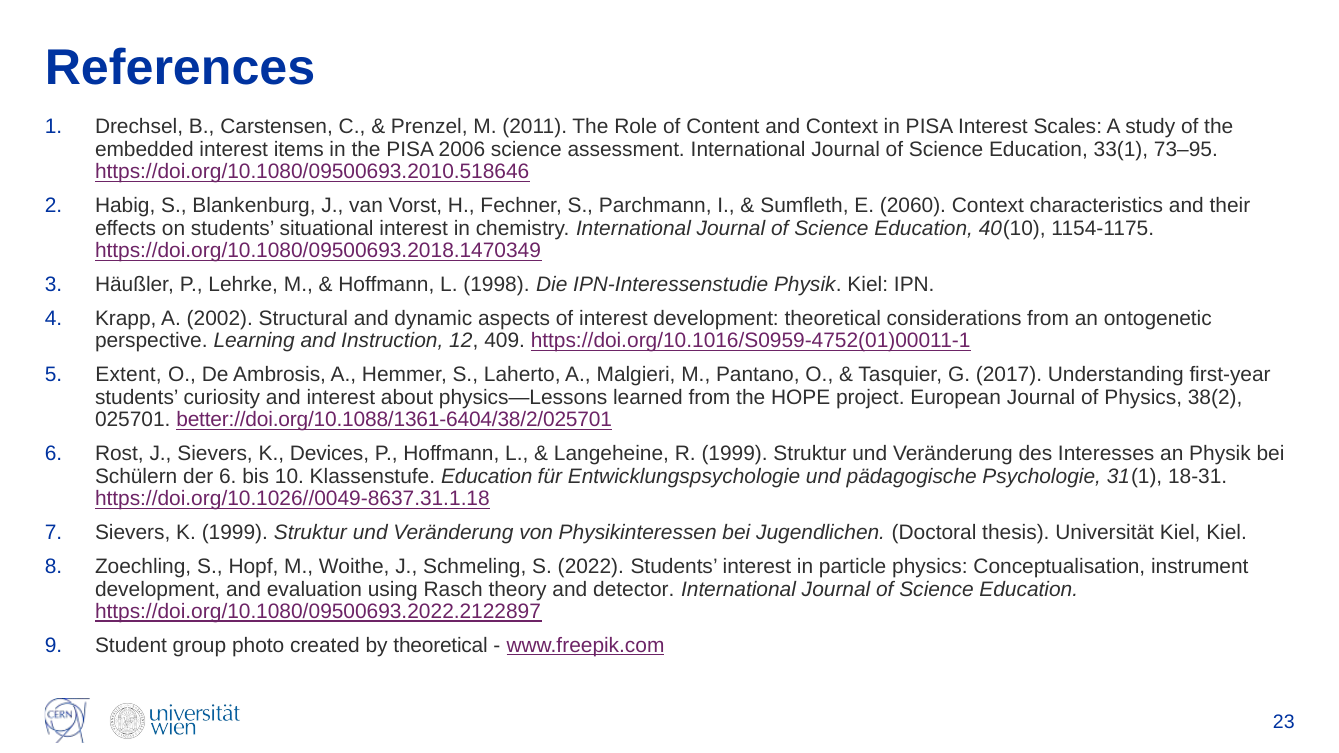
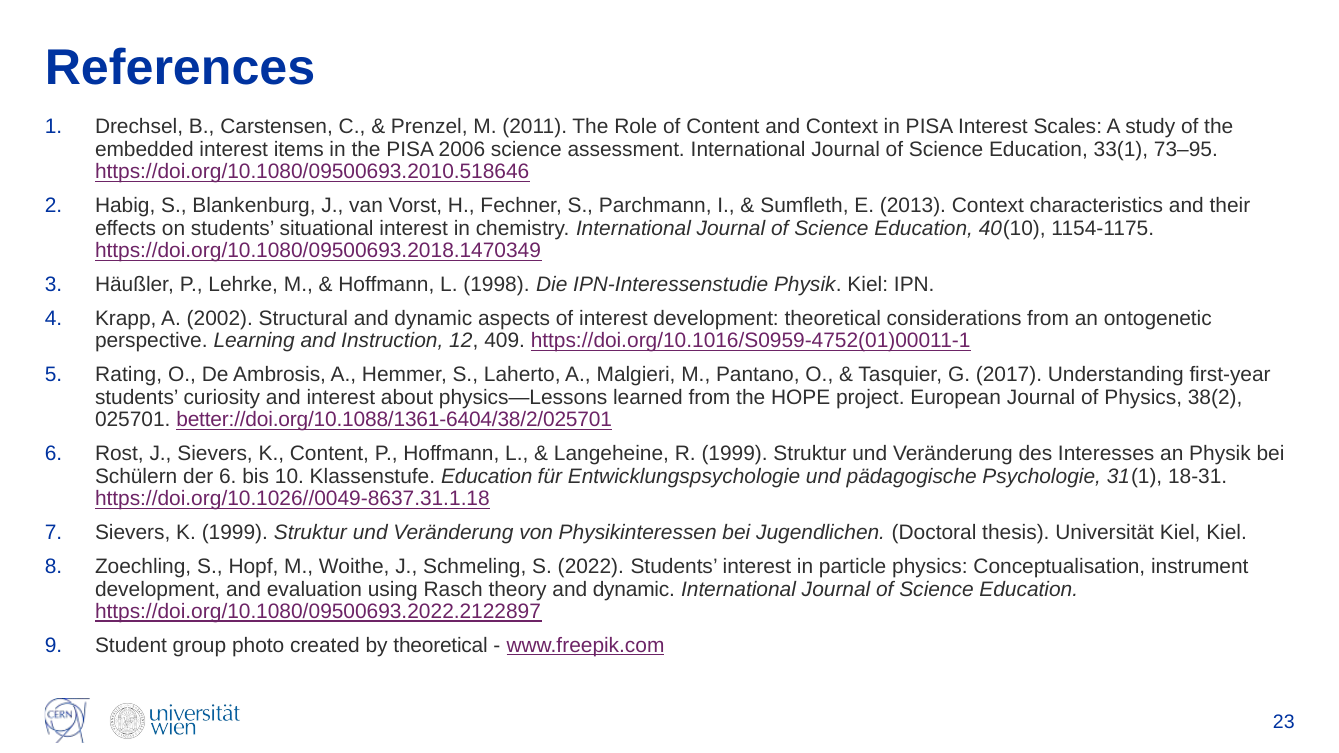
2060: 2060 -> 2013
Extent: Extent -> Rating
K Devices: Devices -> Content
theory and detector: detector -> dynamic
